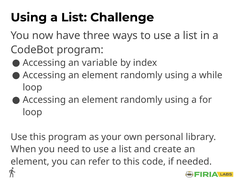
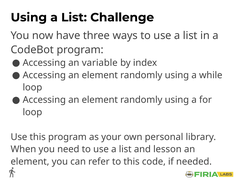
create: create -> lesson
